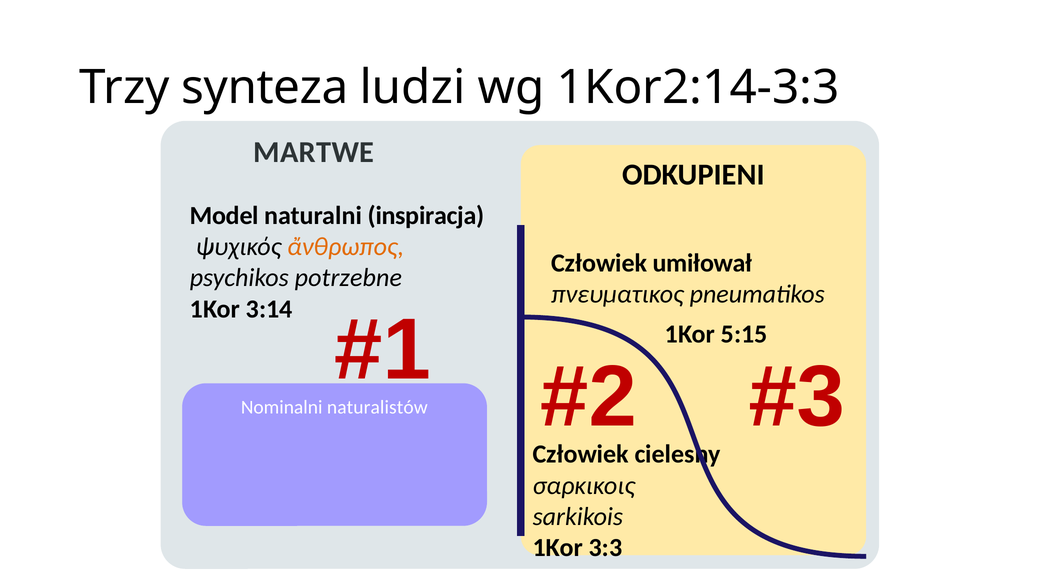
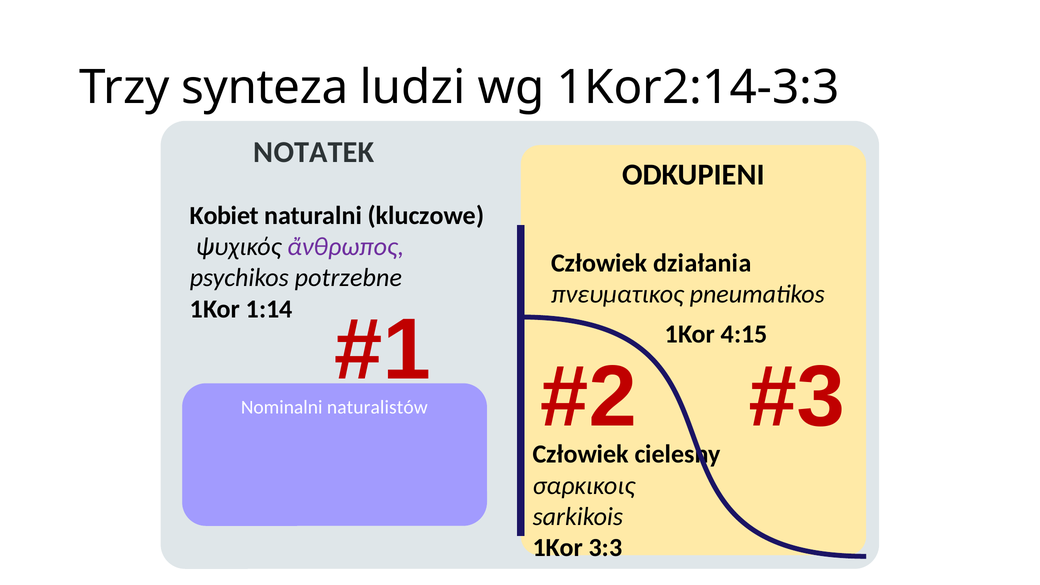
MARTWE: MARTWE -> NOTATEK
Model: Model -> Kobiet
inspiracja: inspiracja -> kluczowe
ἄνθρωπος colour: orange -> purple
umiłował: umiłował -> działania
3:14: 3:14 -> 1:14
5:15: 5:15 -> 4:15
